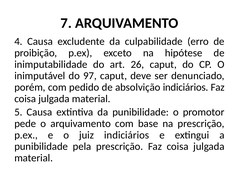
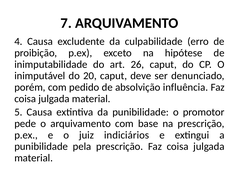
97: 97 -> 20
absolvição indiciários: indiciários -> influência
